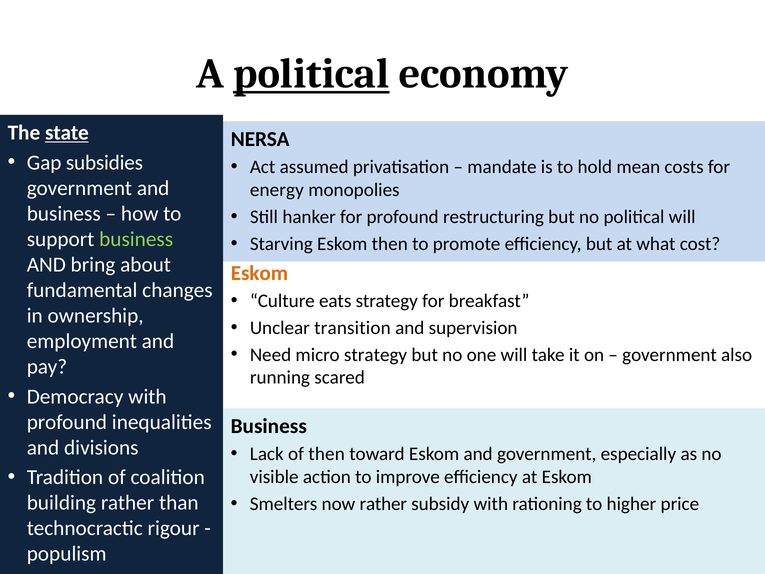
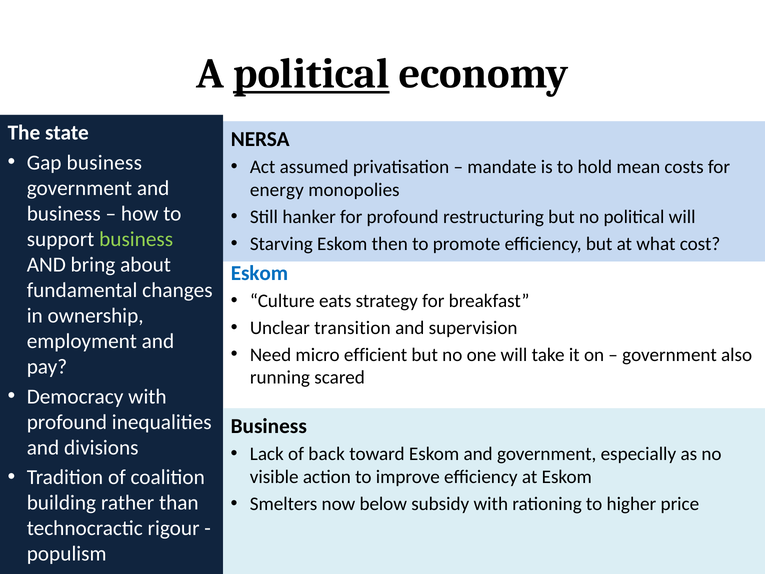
state underline: present -> none
Gap subsidies: subsidies -> business
Eskom at (259, 273) colour: orange -> blue
micro strategy: strategy -> efficient
of then: then -> back
now rather: rather -> below
